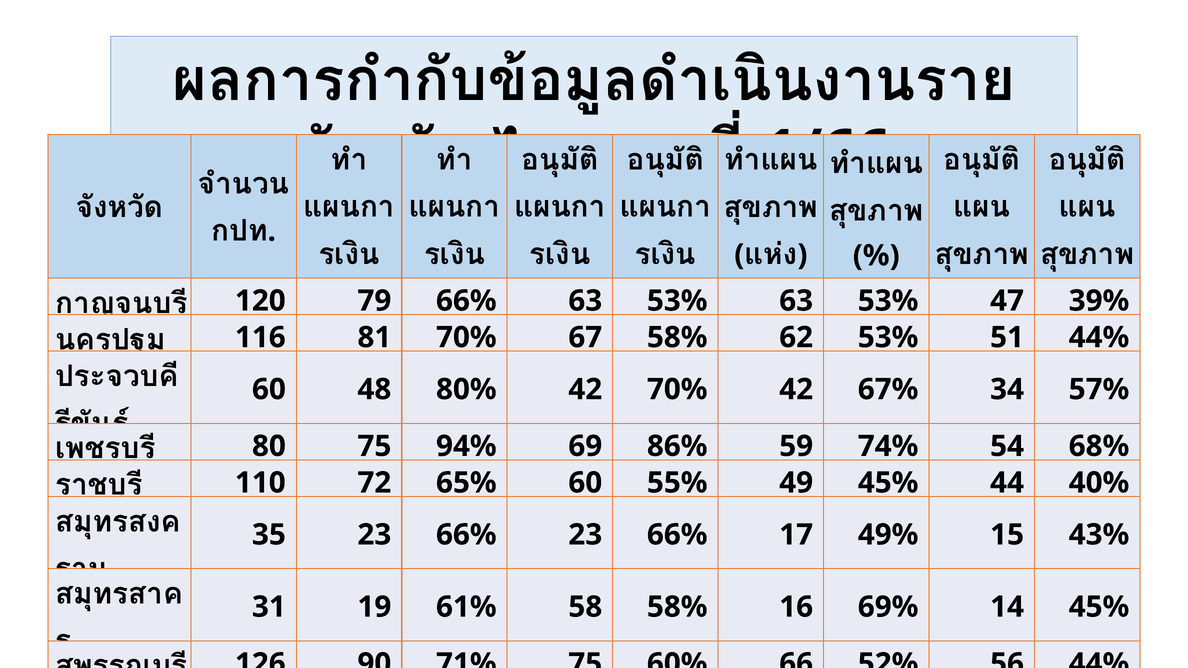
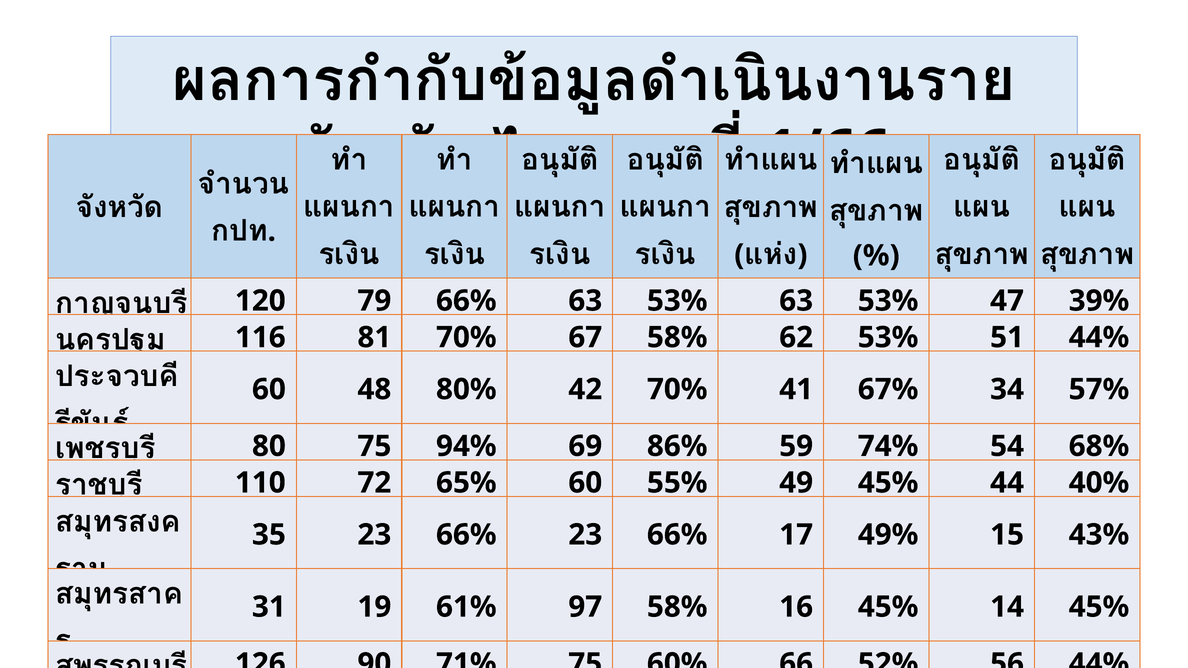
70% 42: 42 -> 41
58: 58 -> 97
16 69%: 69% -> 45%
